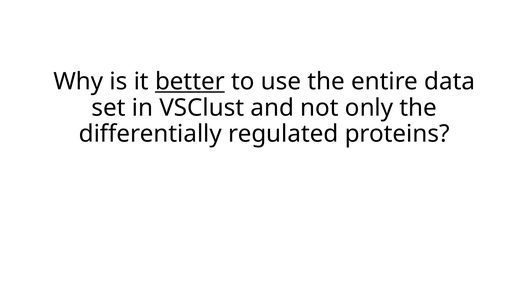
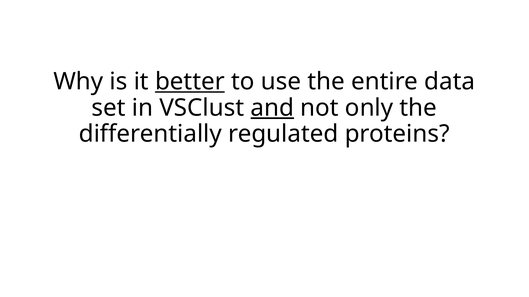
and underline: none -> present
